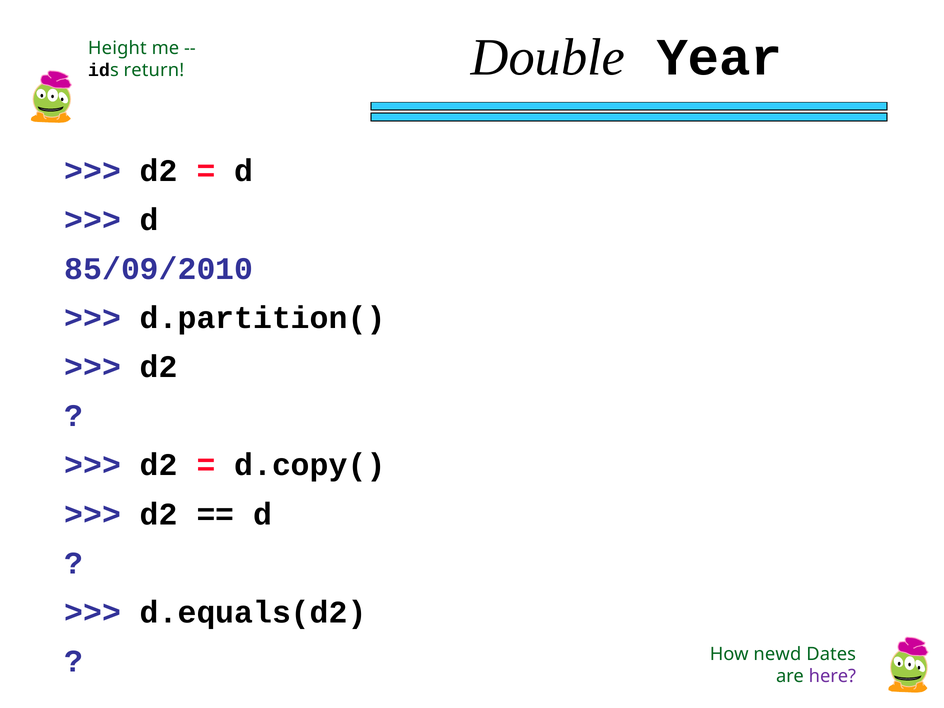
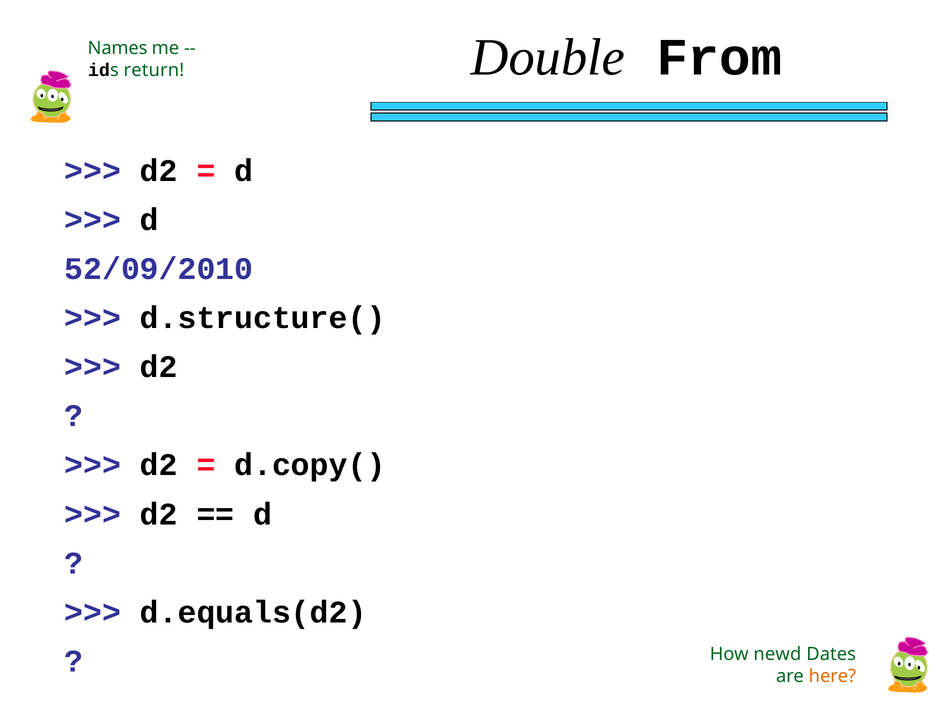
Year: Year -> From
Height: Height -> Names
85/09/2010: 85/09/2010 -> 52/09/2010
d.partition(: d.partition( -> d.structure(
here colour: purple -> orange
